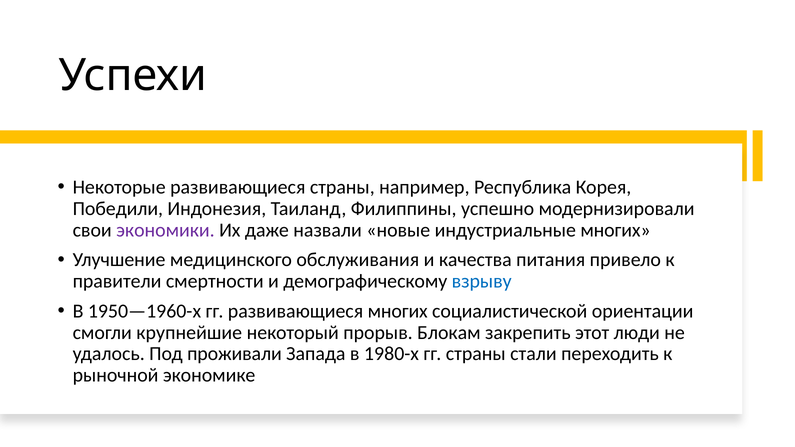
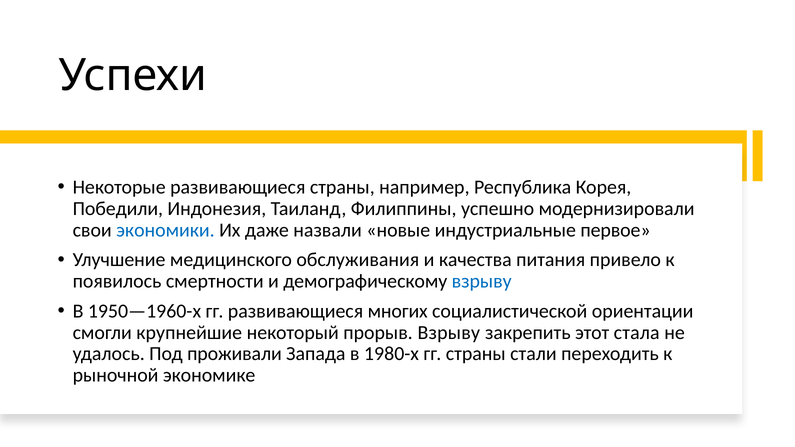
экономики colour: purple -> blue
индустриальные многих: многих -> первое
правители: правители -> появилось
прорыв Блокам: Блокам -> Взрыву
люди: люди -> стала
